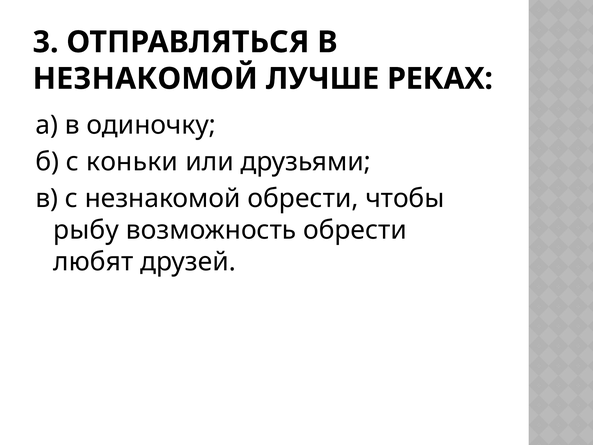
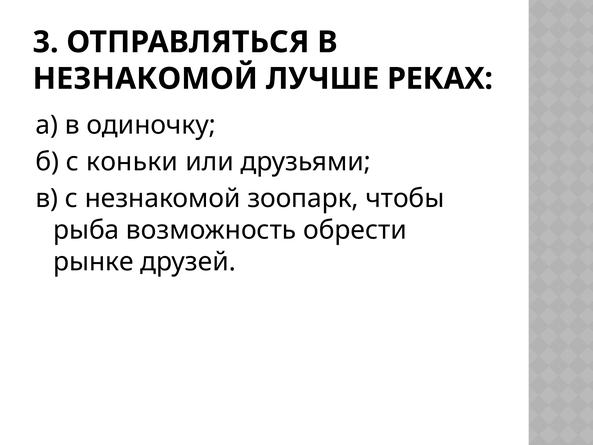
незнакомой обрести: обрести -> зоопарк
рыбу: рыбу -> рыба
любят: любят -> рынке
